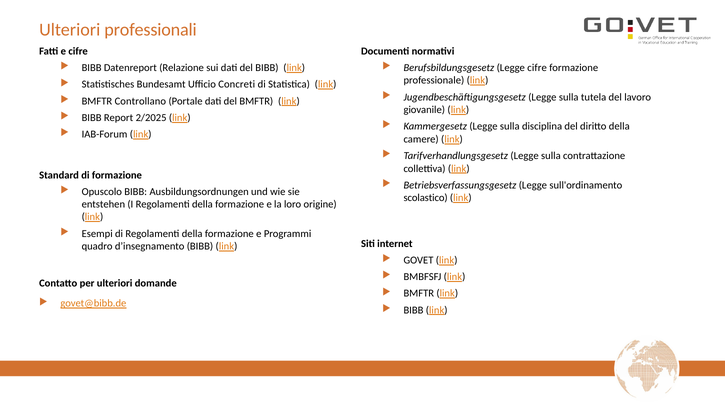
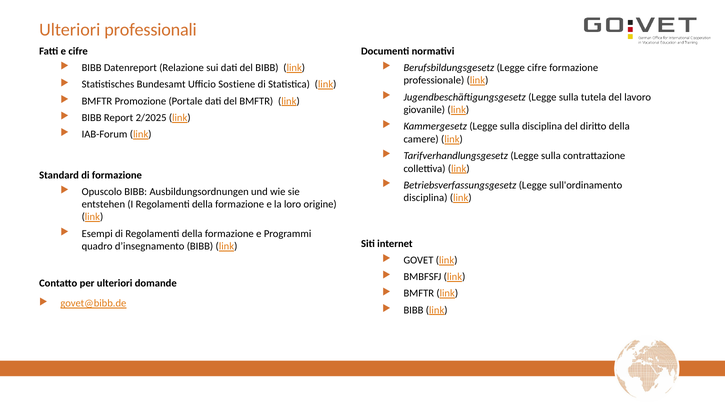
Concreti: Concreti -> Sostiene
Controllano: Controllano -> Promozione
scolastico at (426, 198): scolastico -> disciplina
